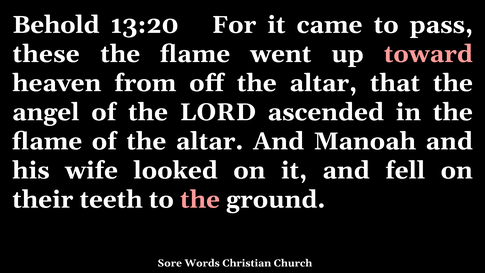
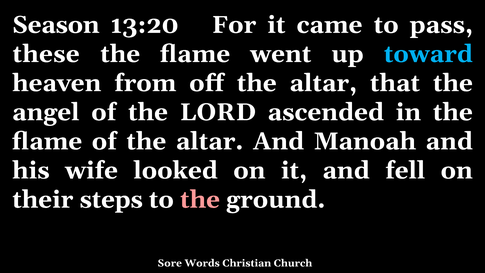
Behold: Behold -> Season
toward colour: pink -> light blue
teeth: teeth -> steps
